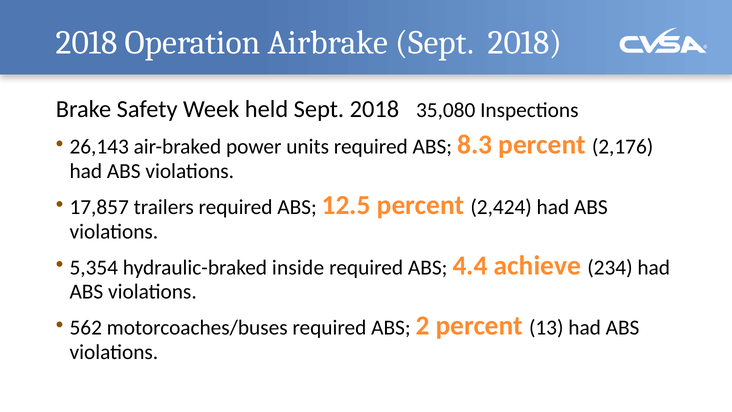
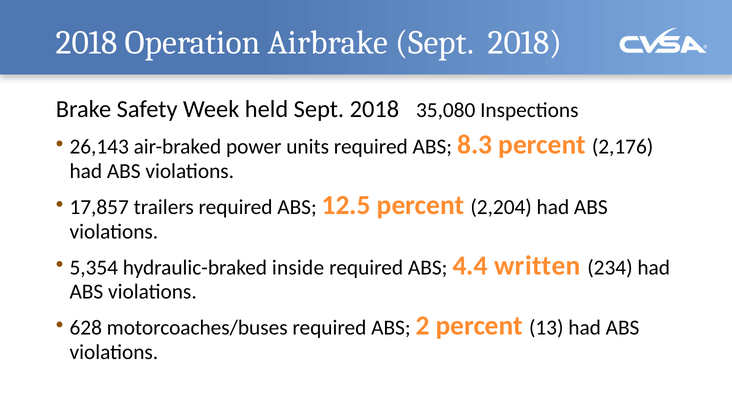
2,424: 2,424 -> 2,204
achieve: achieve -> written
562: 562 -> 628
